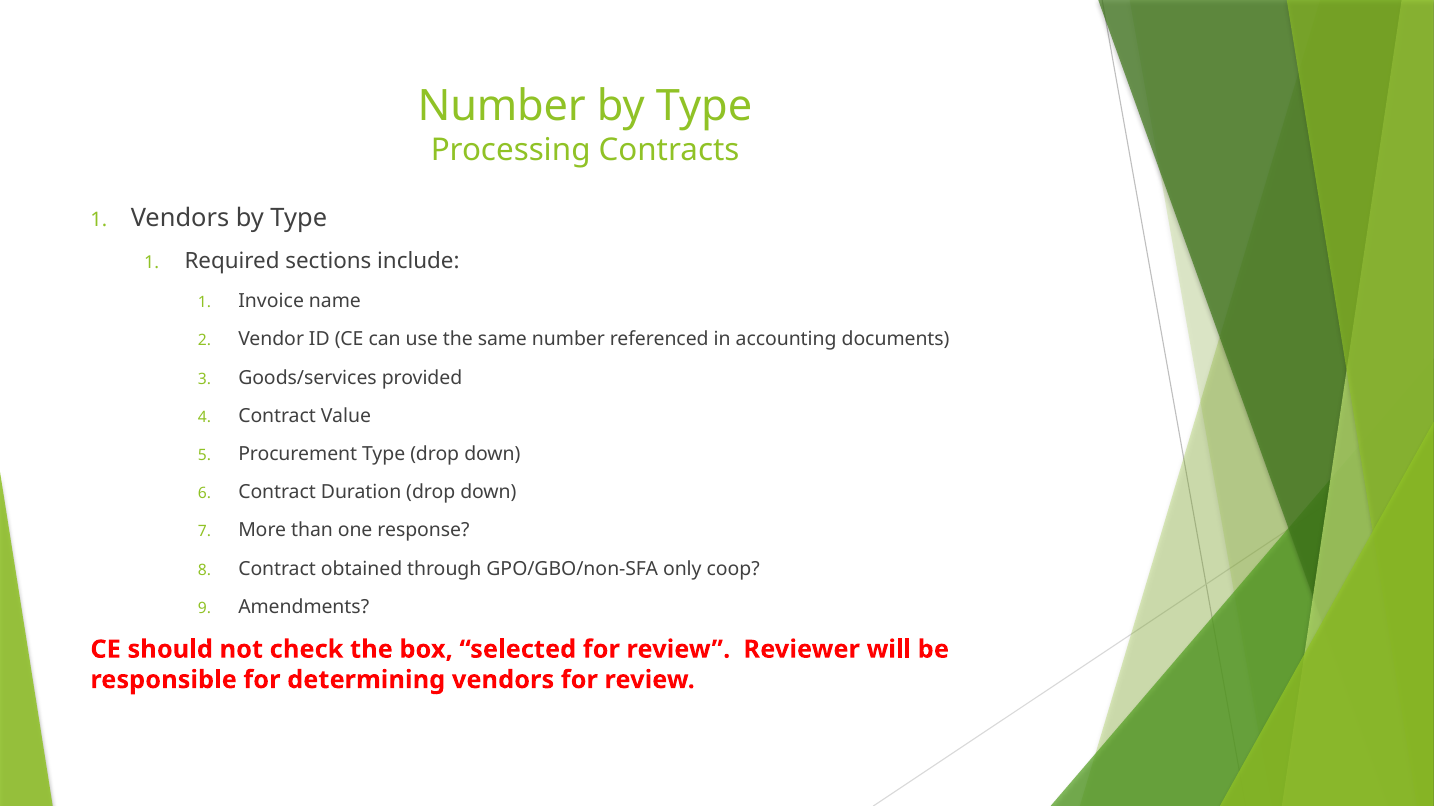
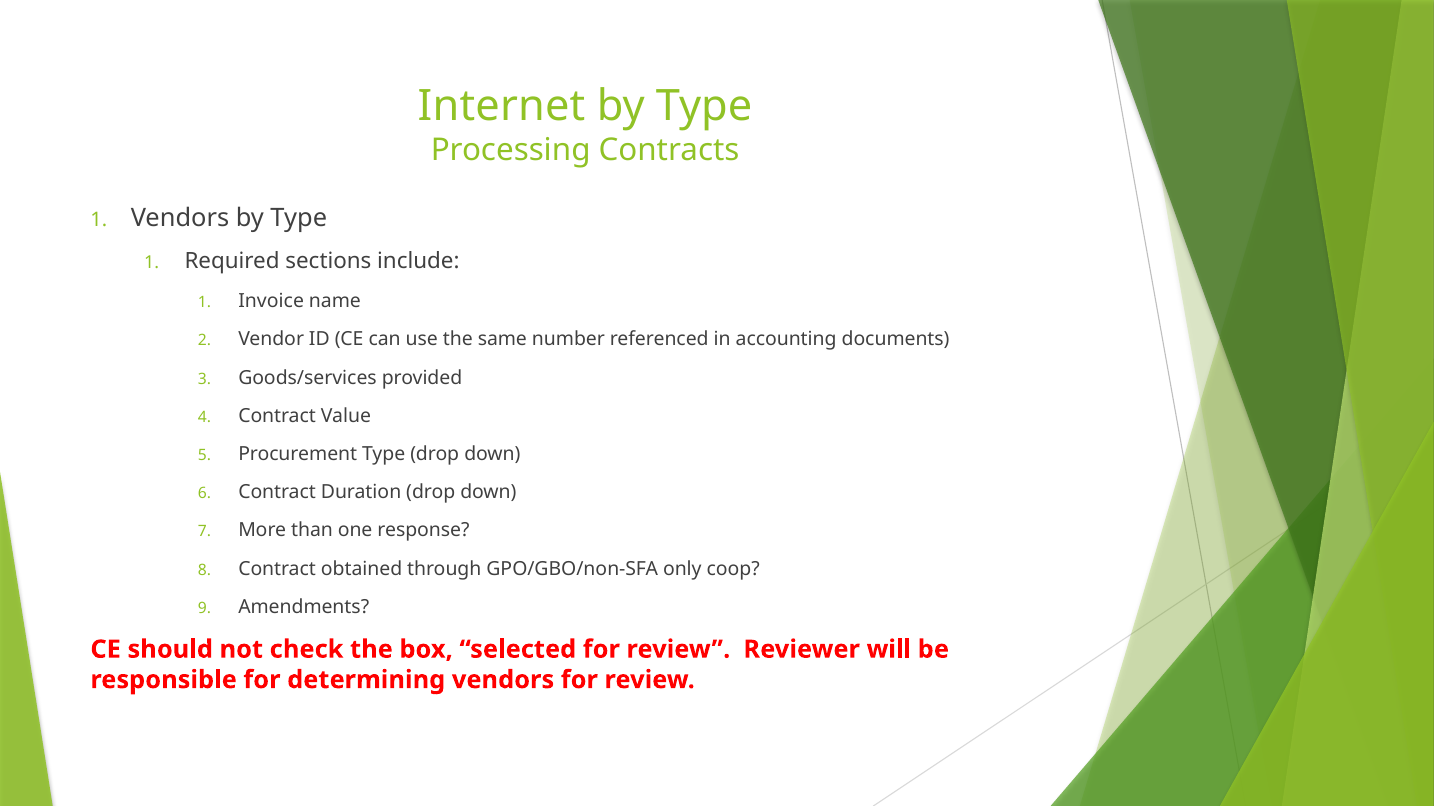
Number at (502, 106): Number -> Internet
